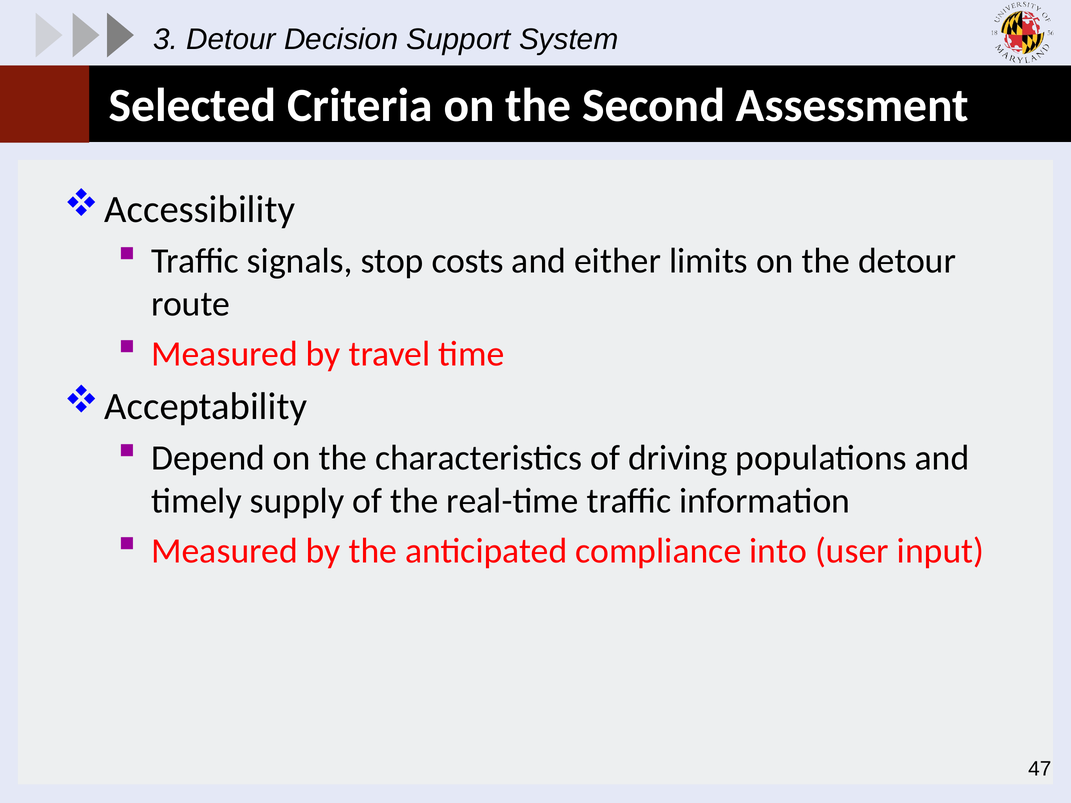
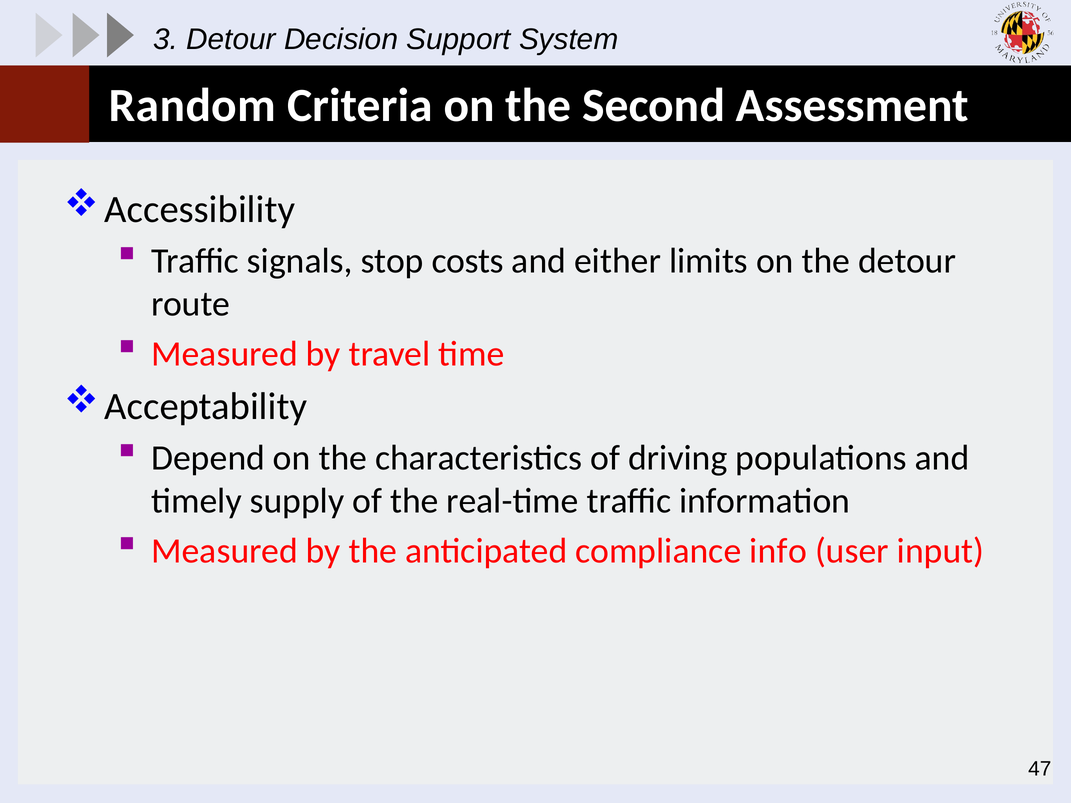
Selected: Selected -> Random
into: into -> info
